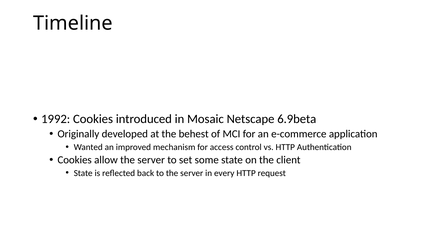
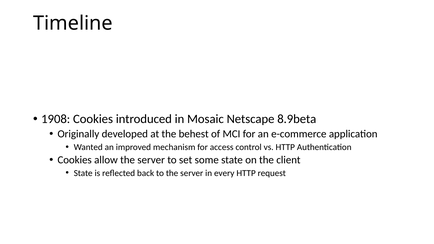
1992: 1992 -> 1908
6.9beta: 6.9beta -> 8.9beta
